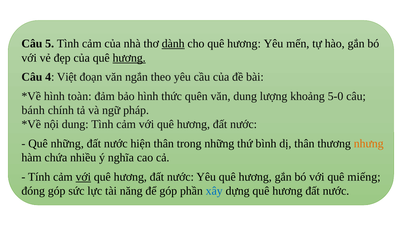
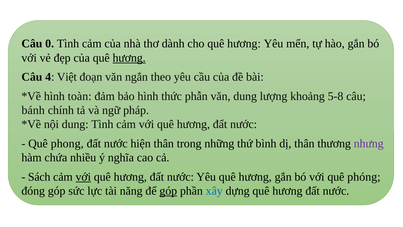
5: 5 -> 0
dành underline: present -> none
quên: quên -> phẫn
5-0: 5-0 -> 5-8
Quê những: những -> phong
nhưng colour: orange -> purple
Tính: Tính -> Sách
miếng: miếng -> phóng
góp at (168, 191) underline: none -> present
